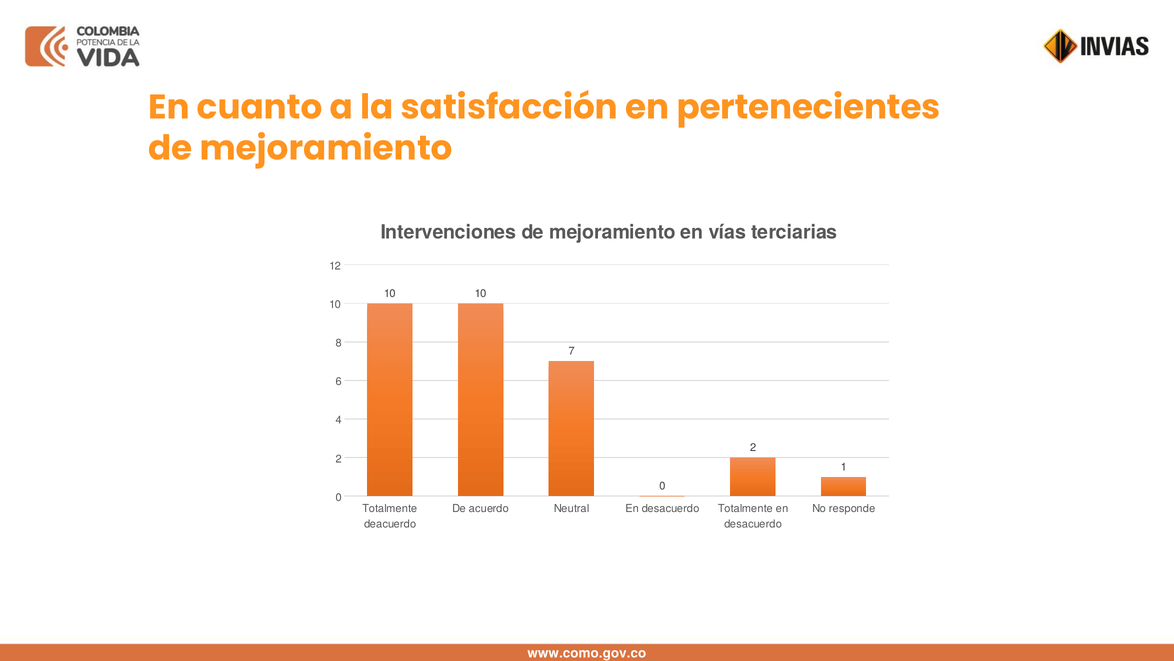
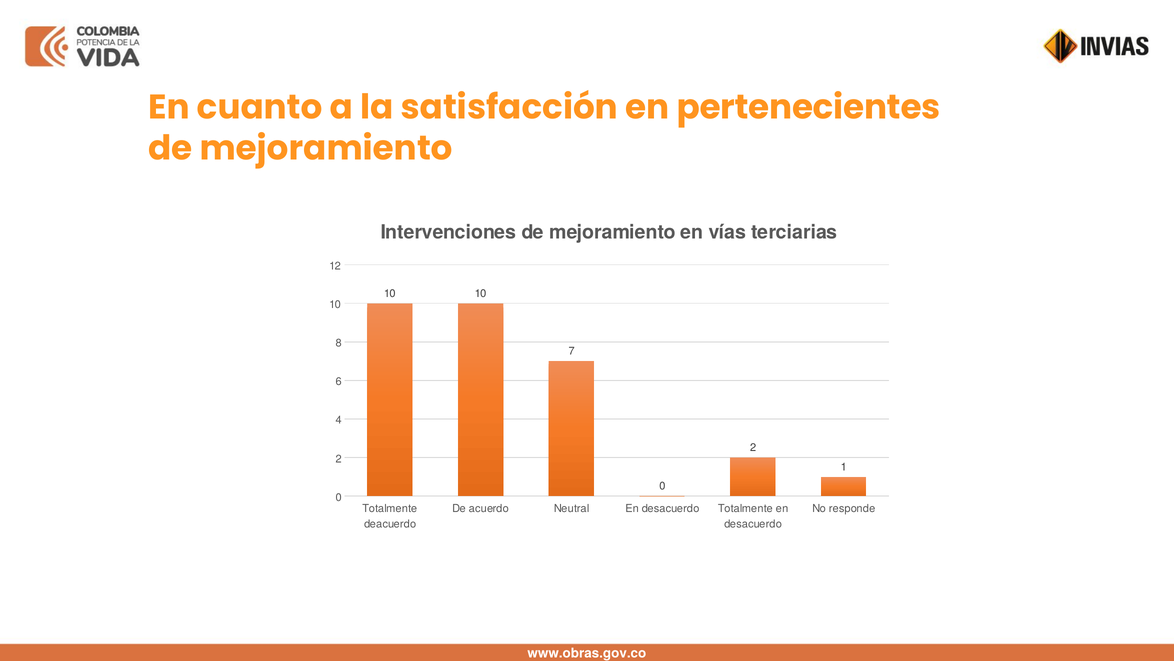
www.como.gov.co: www.como.gov.co -> www.obras.gov.co
